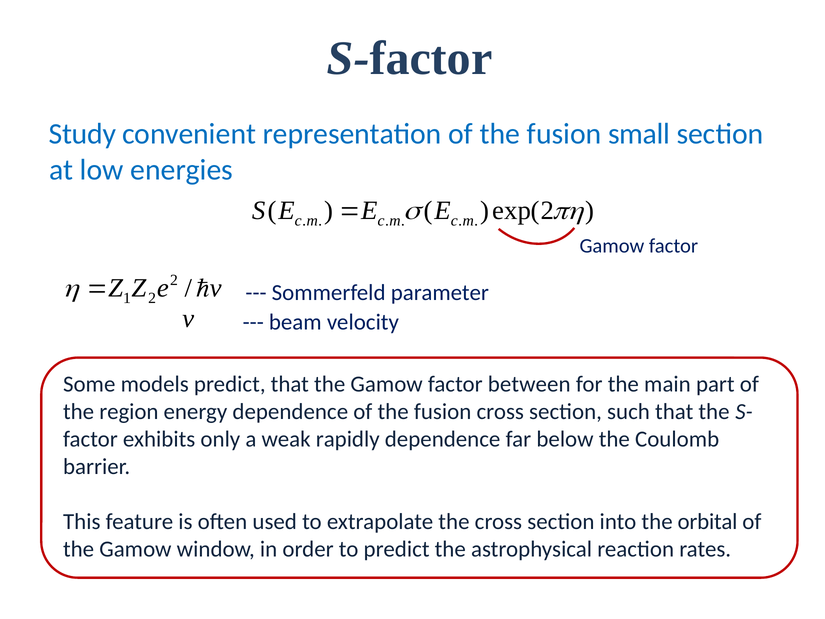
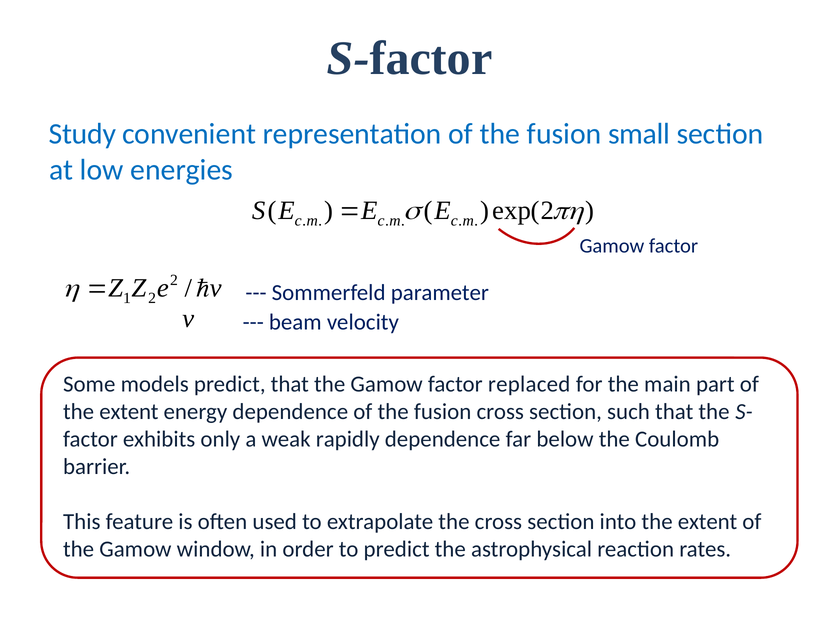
between: between -> replaced
region at (129, 411): region -> extent
into the orbital: orbital -> extent
